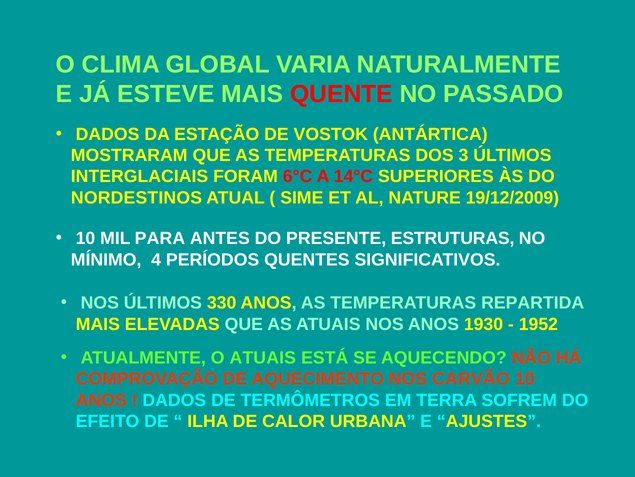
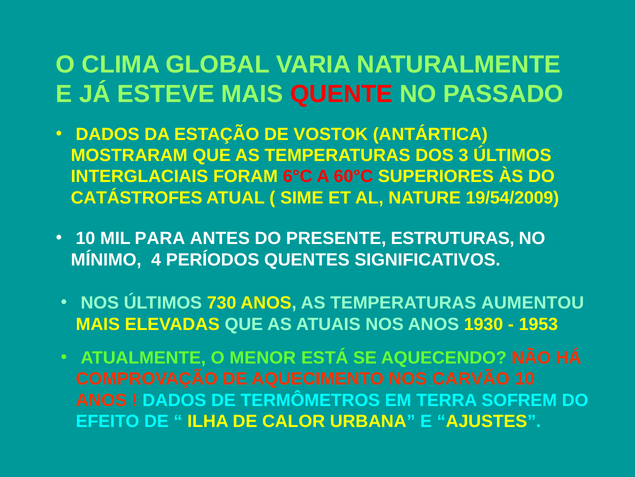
14°C: 14°C -> 60°C
NORDESTINOS: NORDESTINOS -> CATÁSTROFES
19/12/2009: 19/12/2009 -> 19/54/2009
330: 330 -> 730
REPARTIDA: REPARTIDA -> AUMENTOU
1952: 1952 -> 1953
O ATUAIS: ATUAIS -> MENOR
